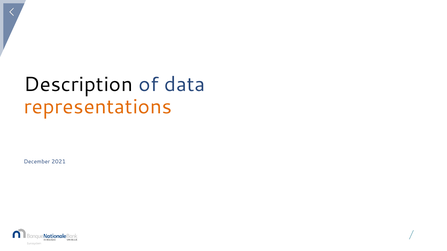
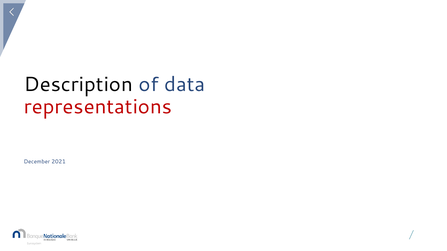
representations colour: orange -> red
